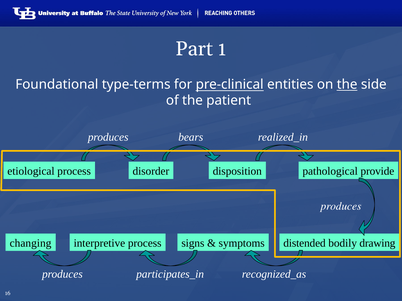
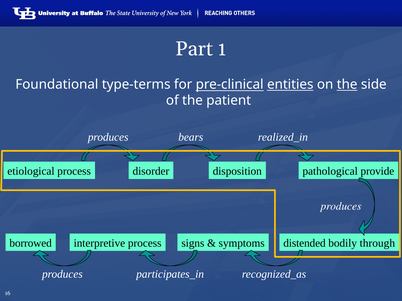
entities underline: none -> present
changing: changing -> borrowed
drawing: drawing -> through
